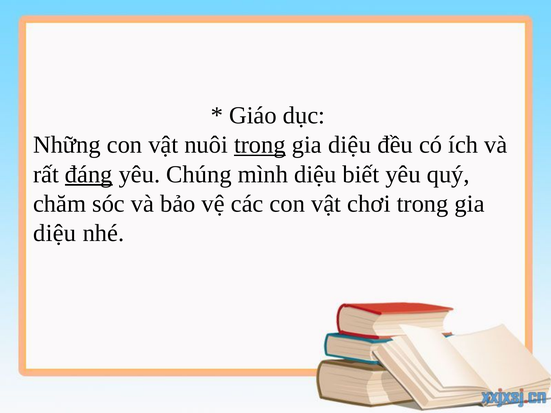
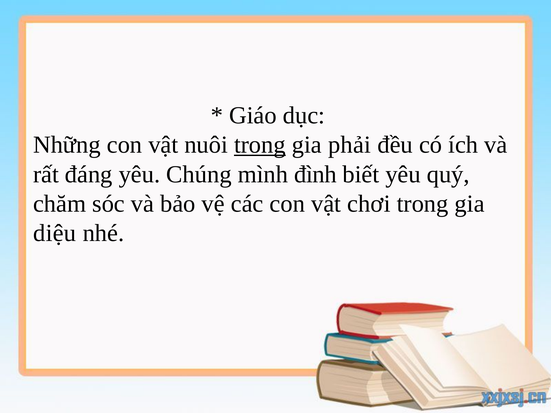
diệu at (349, 145): diệu -> phải
đáng underline: present -> none
mình diệu: diệu -> đình
